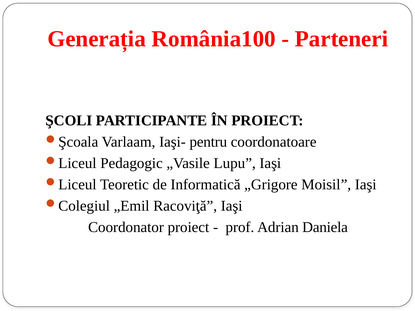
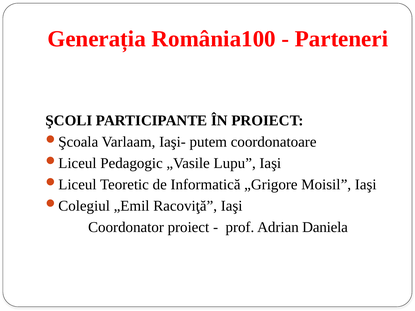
pentru: pentru -> putem
